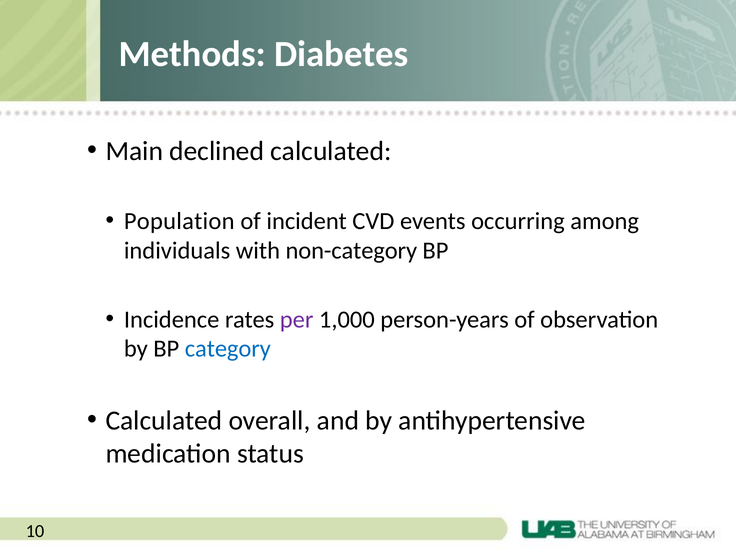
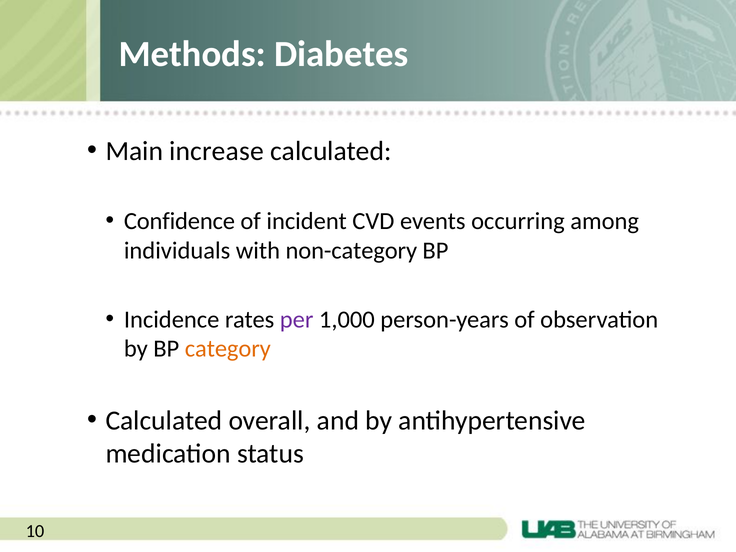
declined: declined -> increase
Population: Population -> Confidence
category colour: blue -> orange
